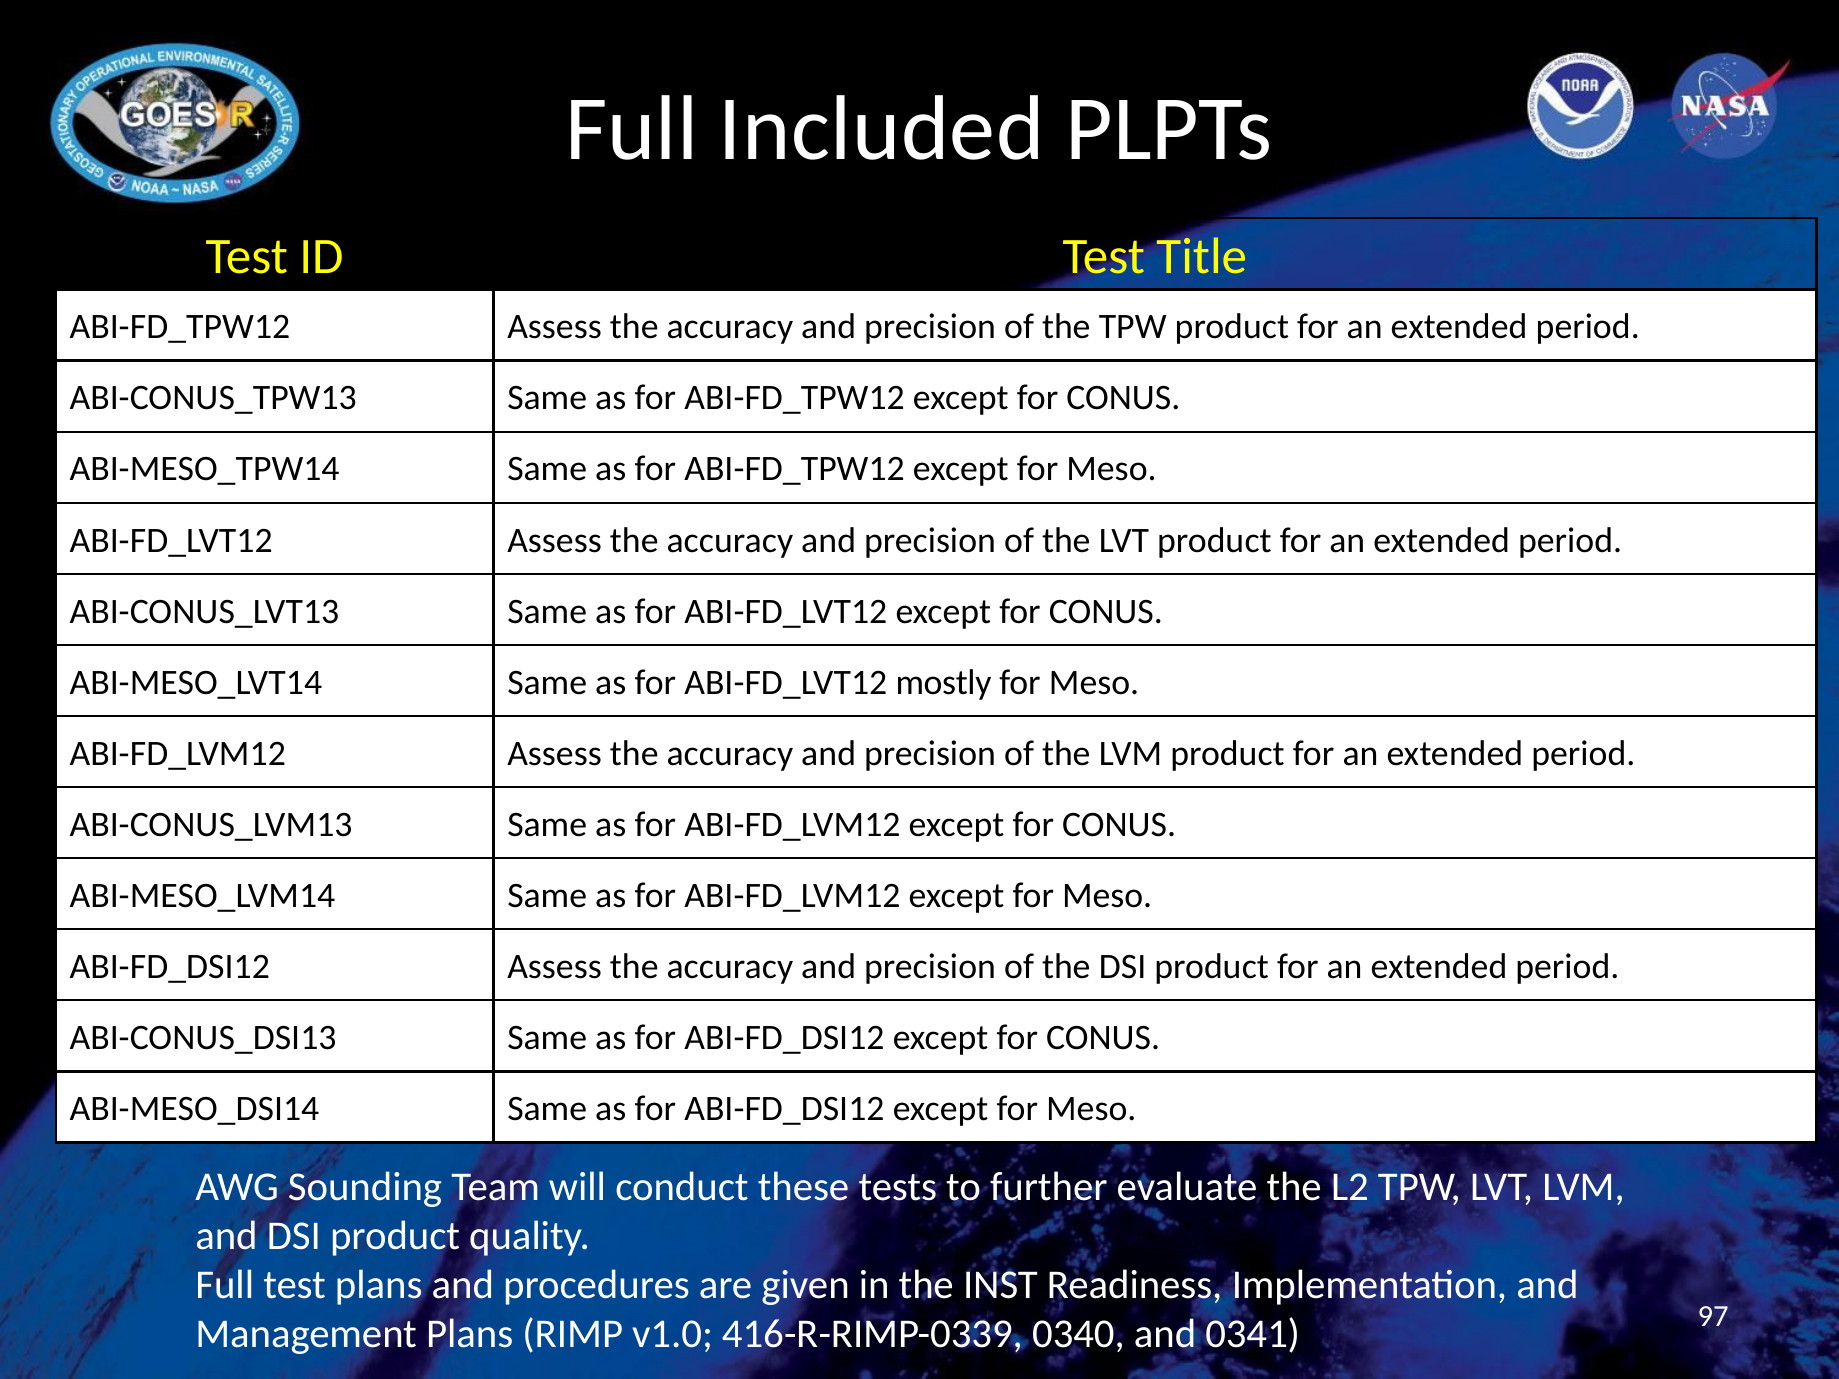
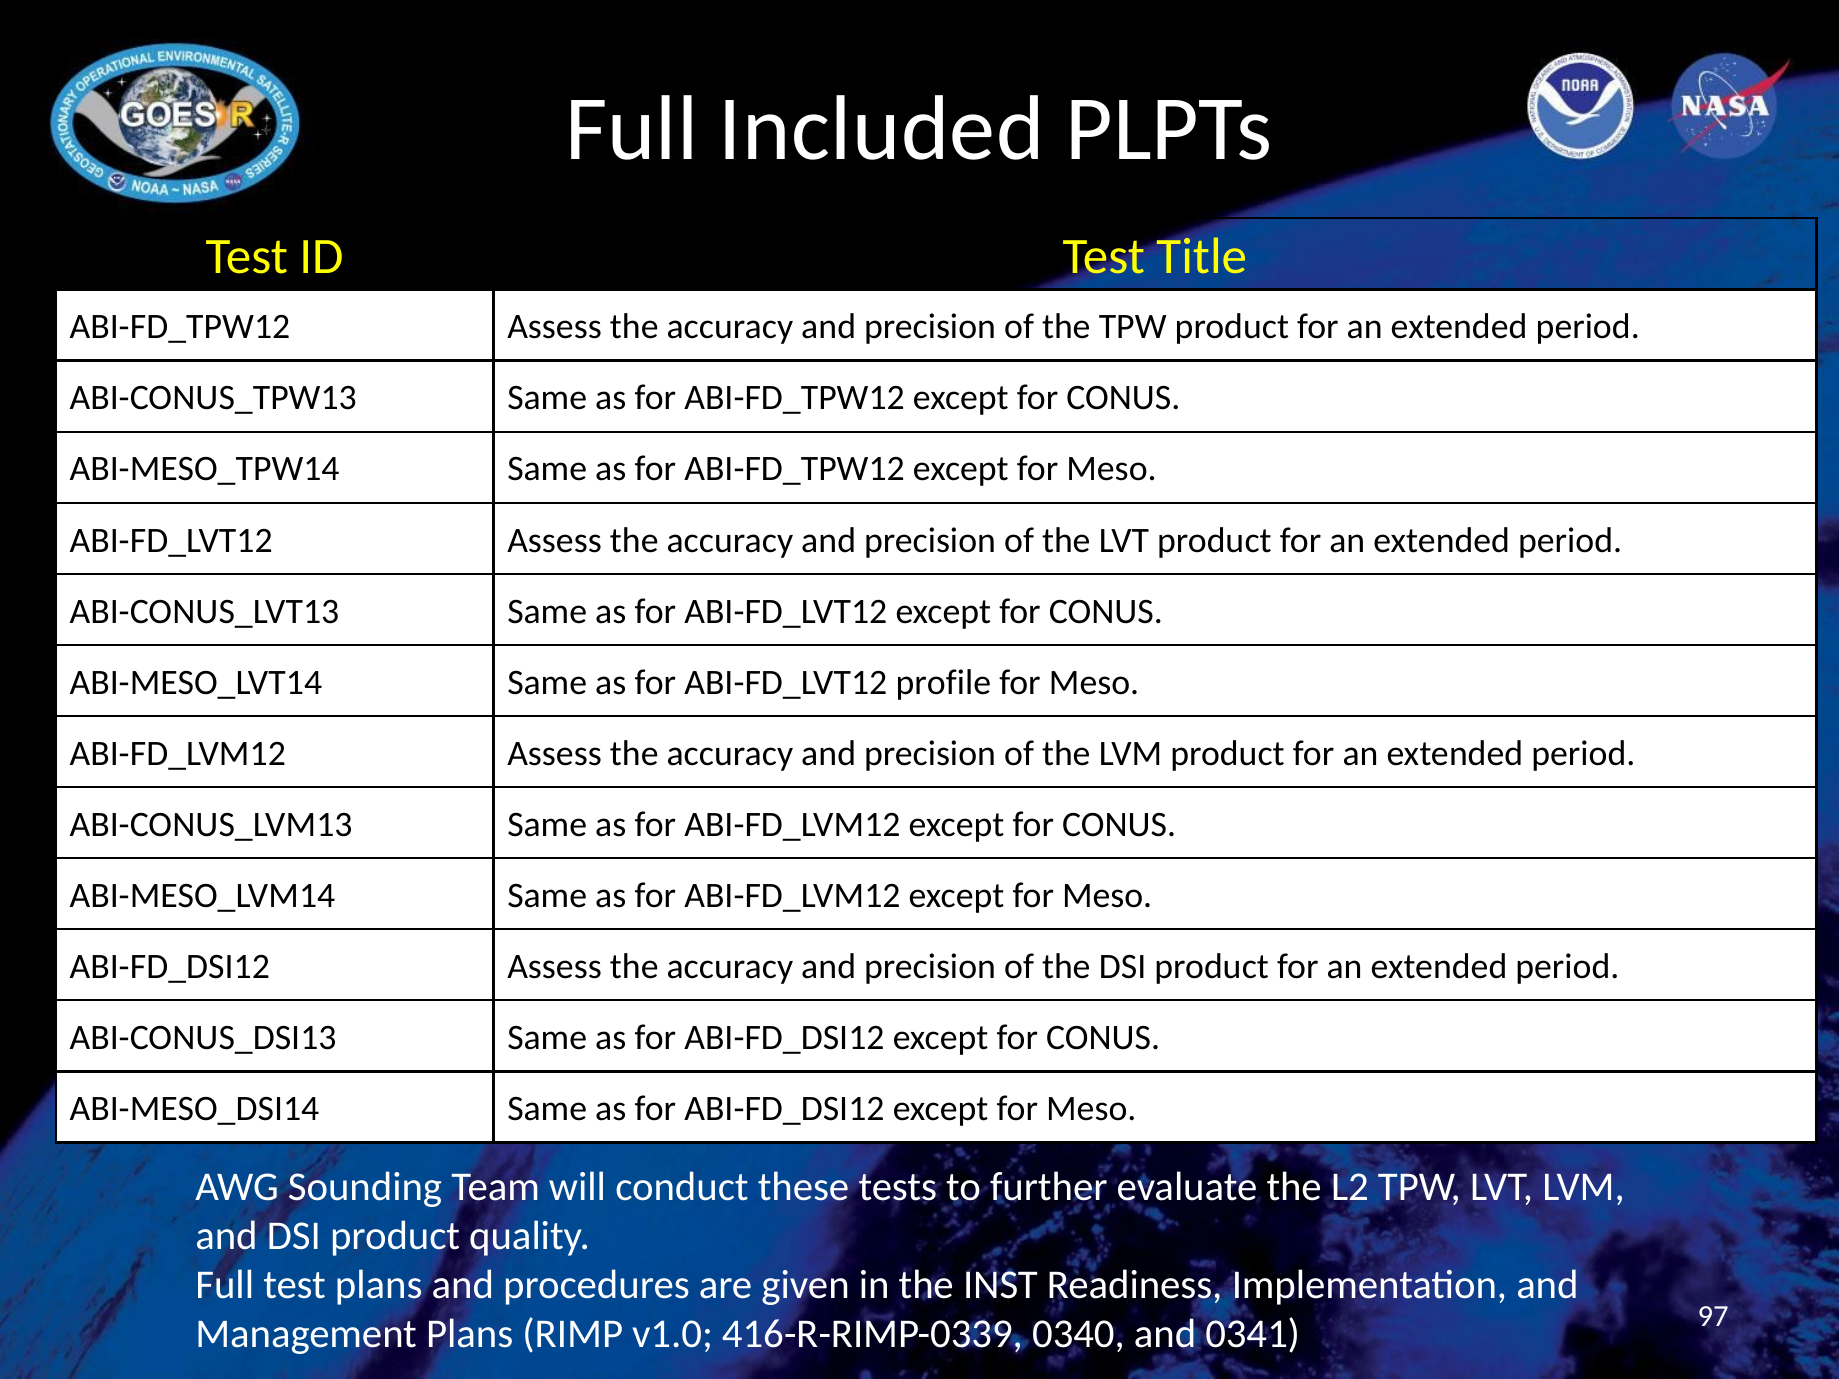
mostly: mostly -> profile
